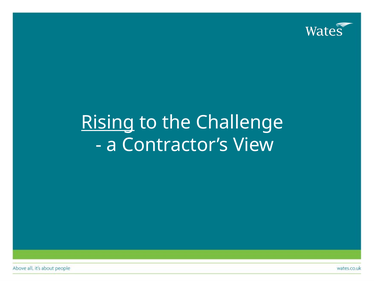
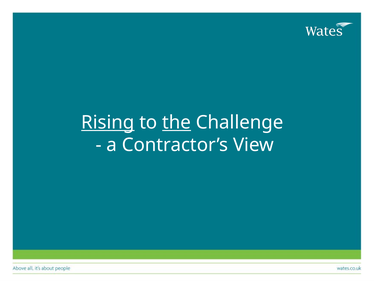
the underline: none -> present
